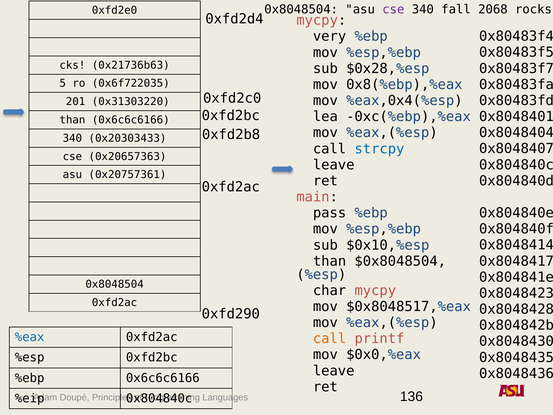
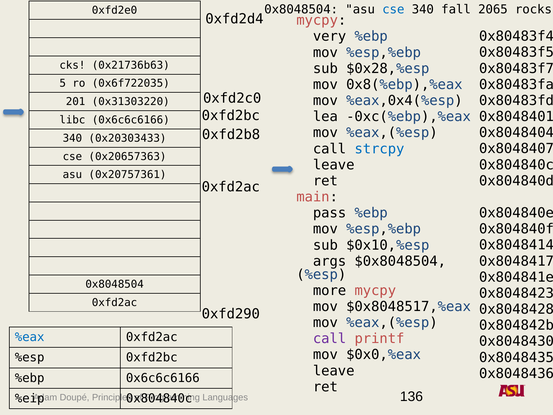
cse at (393, 9) colour: purple -> blue
2068: 2068 -> 2065
than at (72, 120): than -> libc
than at (330, 261): than -> args
char: char -> more
call at (330, 338) colour: orange -> purple
